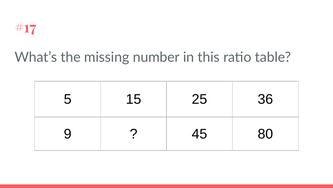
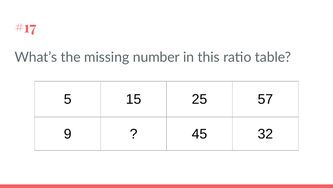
36: 36 -> 57
80: 80 -> 32
